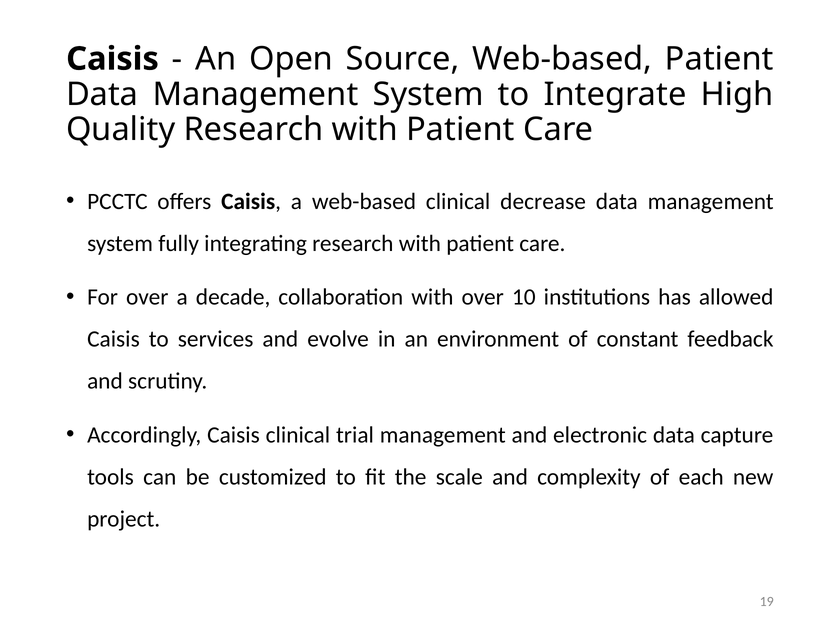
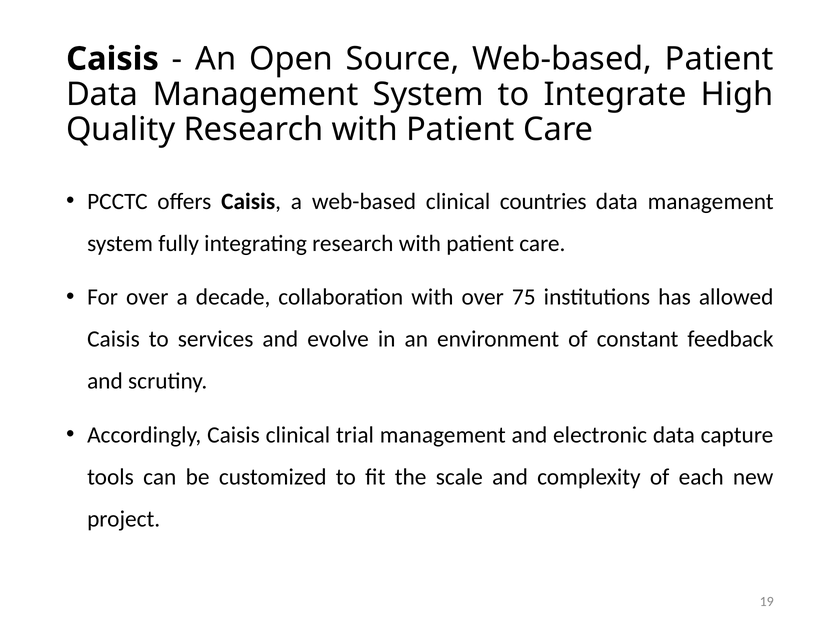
decrease: decrease -> countries
10: 10 -> 75
